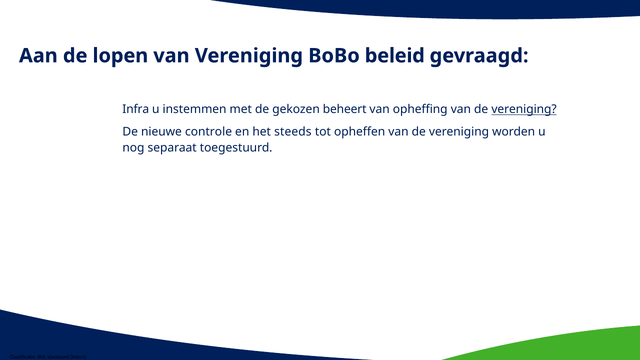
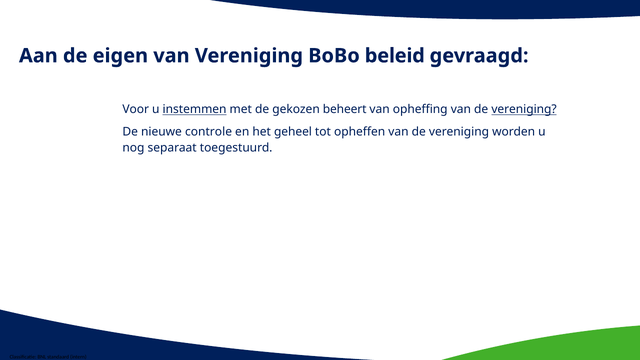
lopen: lopen -> eigen
Infra: Infra -> Voor
instemmen underline: none -> present
steeds: steeds -> geheel
